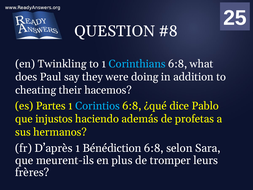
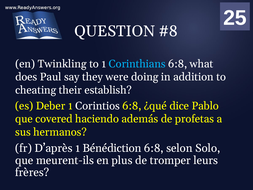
hacemos: hacemos -> establish
Partes: Partes -> Deber
Corintios colour: light blue -> white
injustos: injustos -> covered
Sara: Sara -> Solo
